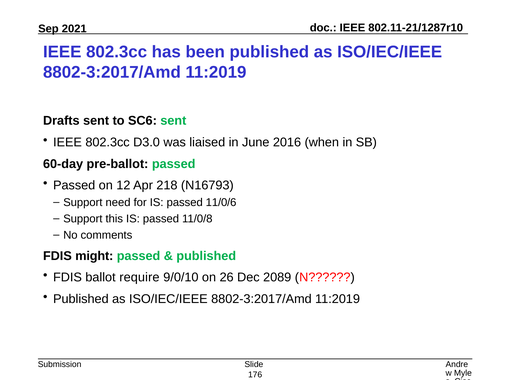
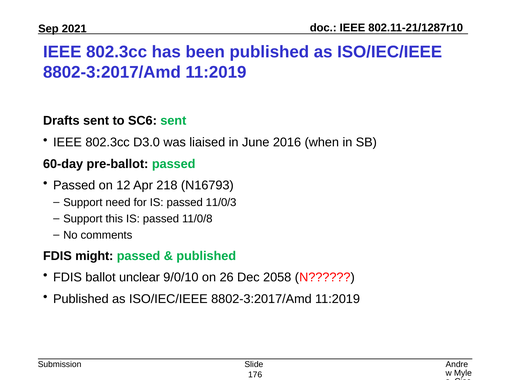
11/0/6: 11/0/6 -> 11/0/3
require: require -> unclear
2089: 2089 -> 2058
